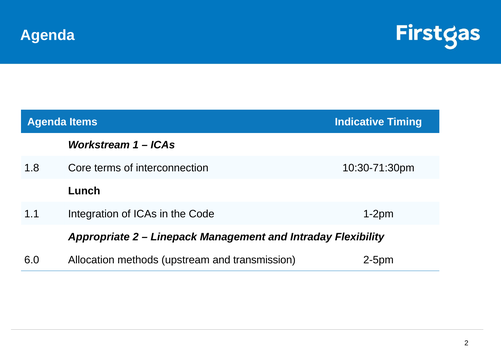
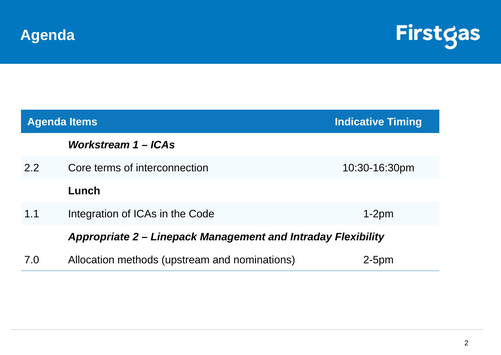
1.8: 1.8 -> 2.2
10:30-71:30pm: 10:30-71:30pm -> 10:30-16:30pm
6.0: 6.0 -> 7.0
transmission: transmission -> nominations
